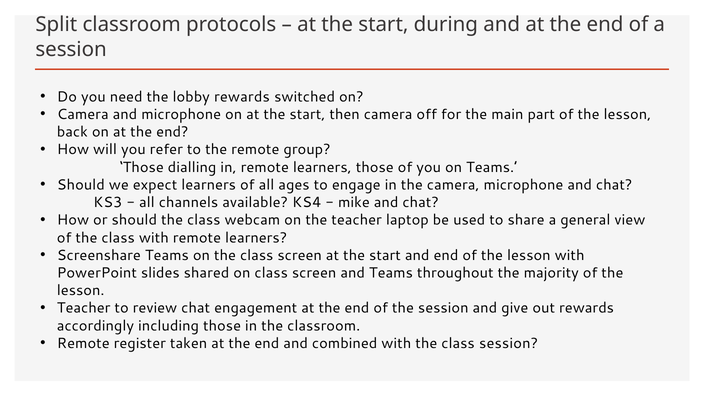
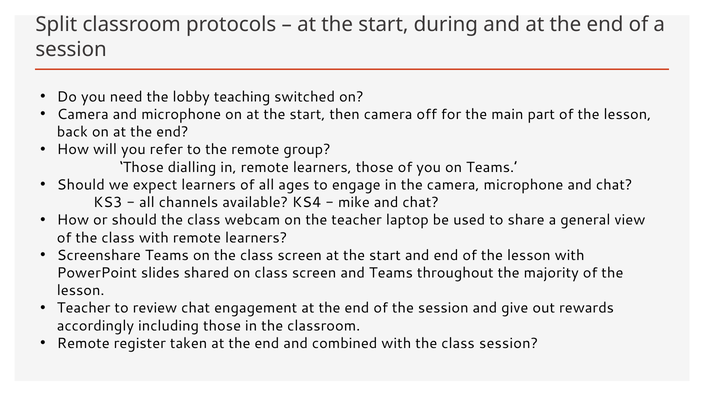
lobby rewards: rewards -> teaching
